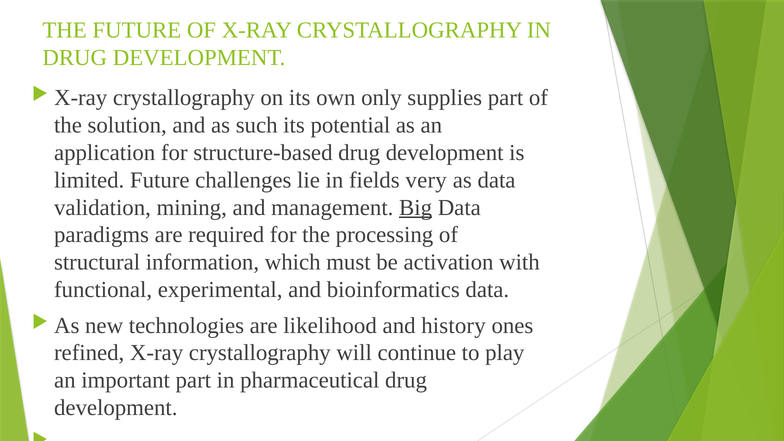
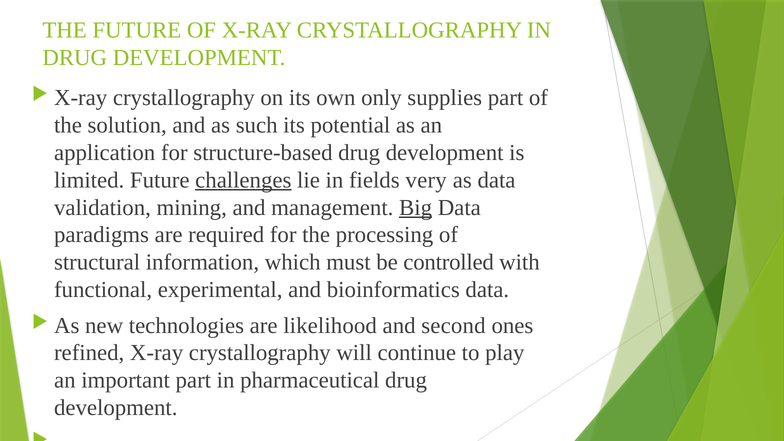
challenges underline: none -> present
activation: activation -> controlled
history: history -> second
